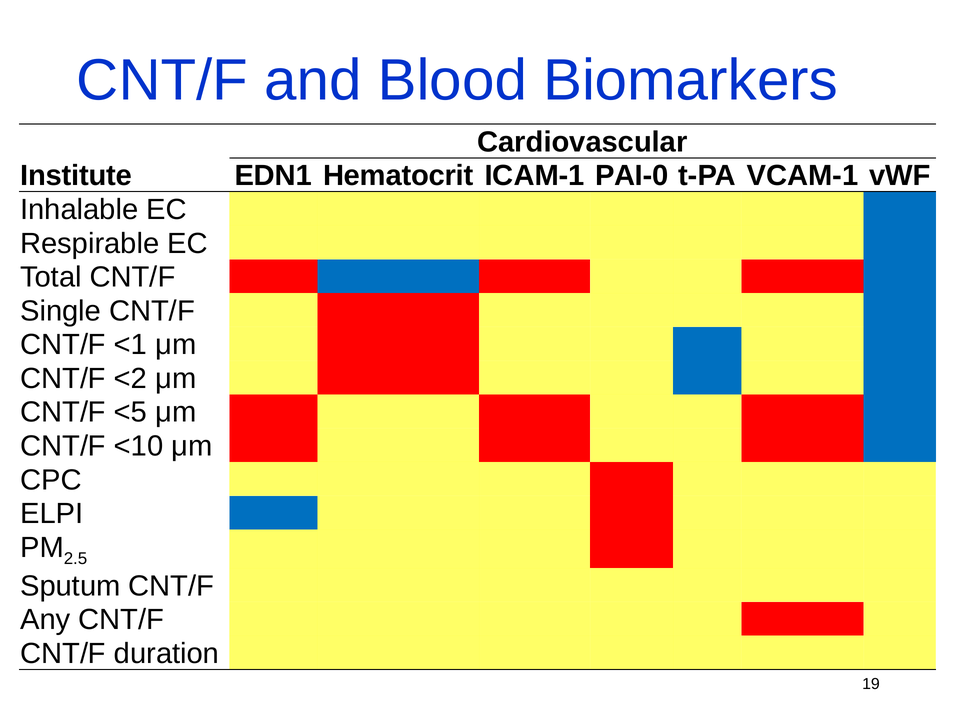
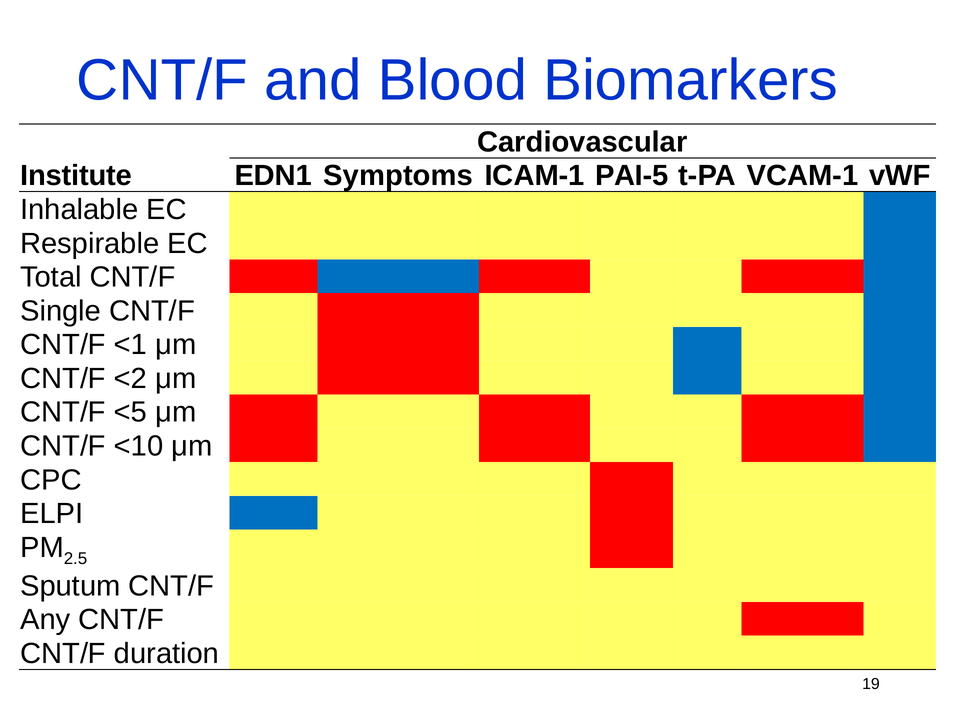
Hematocrit: Hematocrit -> Symptoms
PAI-0: PAI-0 -> PAI-5
